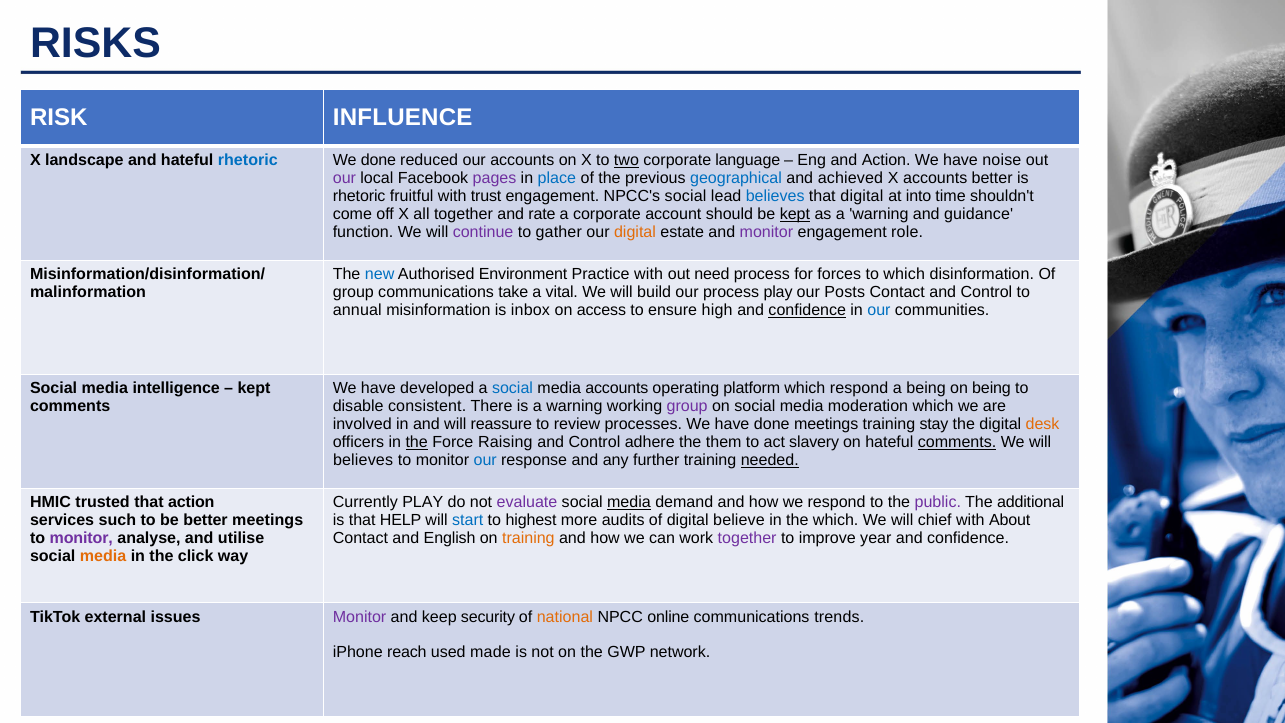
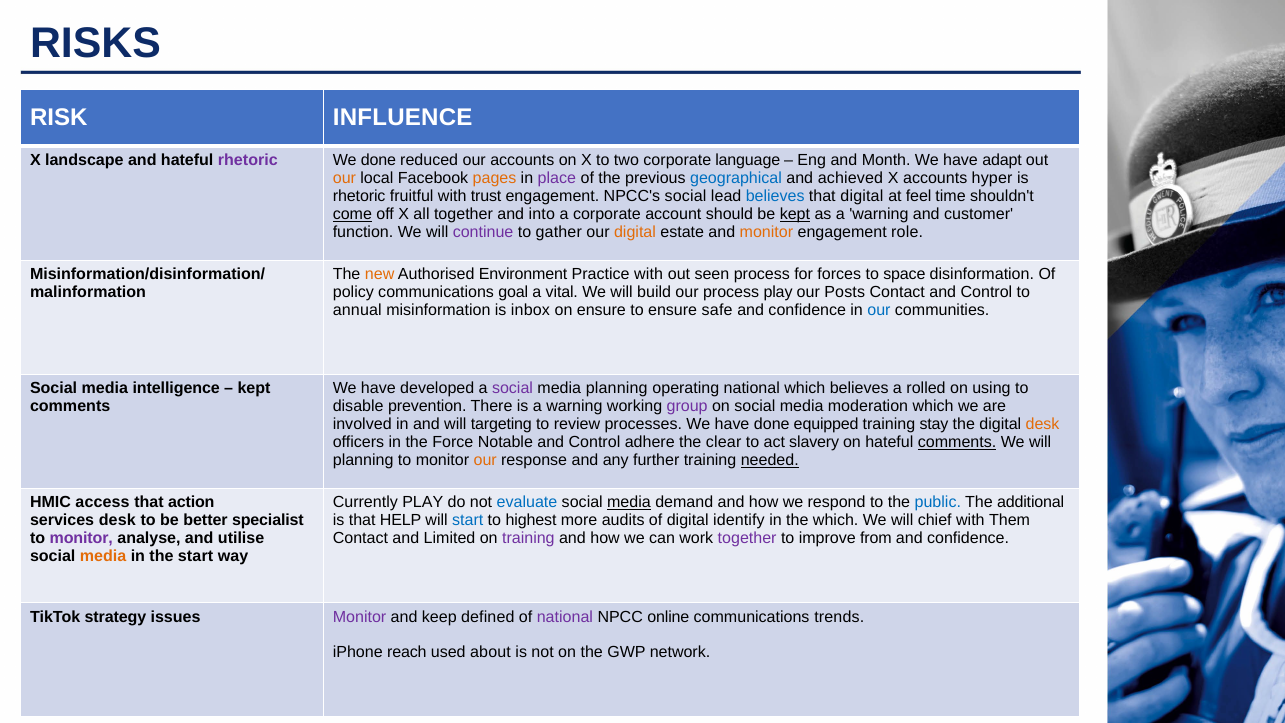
rhetoric at (248, 160) colour: blue -> purple
two underline: present -> none
and Action: Action -> Month
noise: noise -> adapt
our at (344, 178) colour: purple -> orange
pages colour: purple -> orange
place colour: blue -> purple
accounts better: better -> hyper
into: into -> feel
come underline: none -> present
rate: rate -> into
guidance: guidance -> customer
monitor at (766, 232) colour: purple -> orange
new colour: blue -> orange
need: need -> seen
to which: which -> space
group at (353, 292): group -> policy
take: take -> goal
on access: access -> ensure
high: high -> safe
confidence at (807, 310) underline: present -> none
social at (513, 388) colour: blue -> purple
media accounts: accounts -> planning
operating platform: platform -> national
which respond: respond -> believes
a being: being -> rolled
on being: being -> using
consistent: consistent -> prevention
reassure: reassure -> targeting
done meetings: meetings -> equipped
the at (417, 442) underline: present -> none
Raising: Raising -> Notable
them: them -> clear
believes at (363, 460): believes -> planning
our at (485, 460) colour: blue -> orange
trusted: trusted -> access
evaluate colour: purple -> blue
public colour: purple -> blue
services such: such -> desk
better meetings: meetings -> specialist
believe: believe -> identify
About: About -> Them
English: English -> Limited
training at (528, 538) colour: orange -> purple
year: year -> from
the click: click -> start
external: external -> strategy
security: security -> defined
national at (565, 617) colour: orange -> purple
made: made -> about
